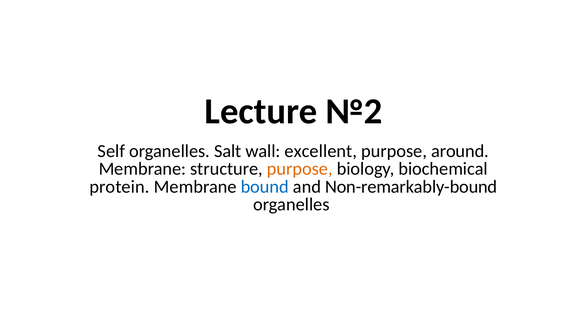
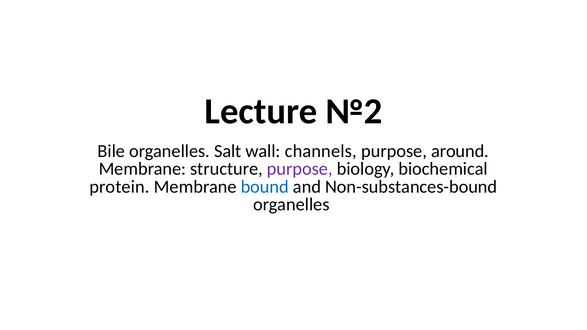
Self: Self -> Bile
excellent: excellent -> channels
purpose at (300, 169) colour: orange -> purple
Non-remarkably-bound: Non-remarkably-bound -> Non-substances-bound
